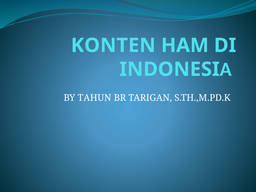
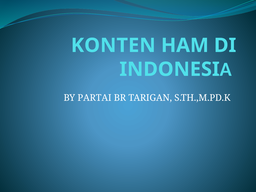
TAHUN: TAHUN -> PARTAI
